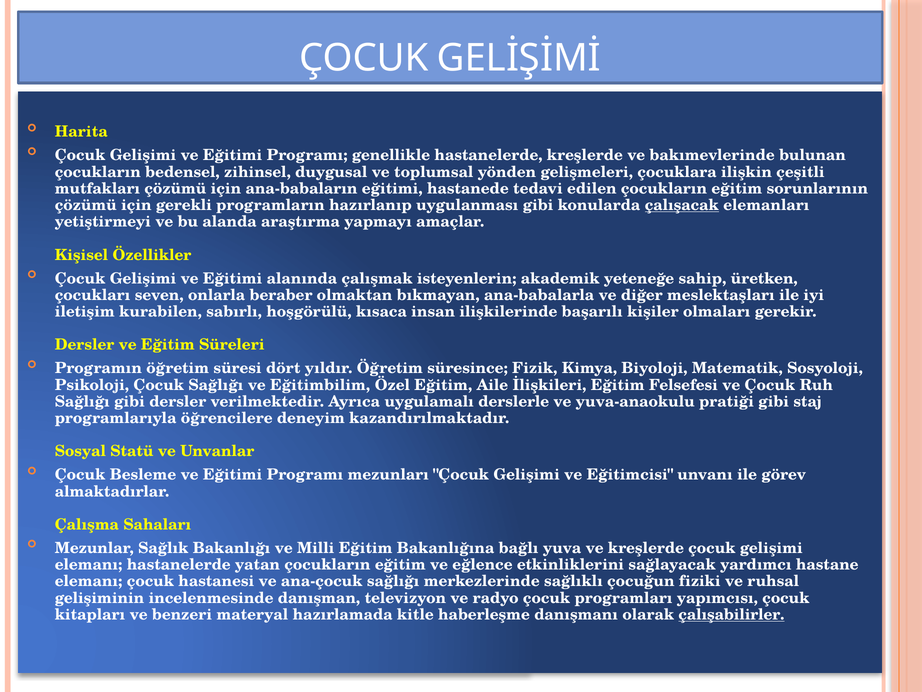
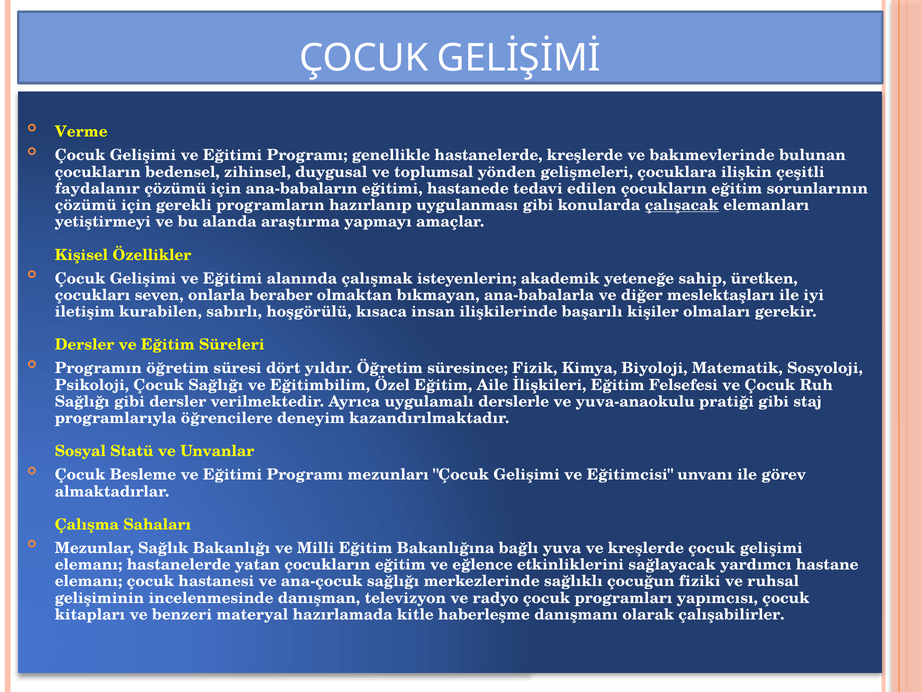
Harita: Harita -> Verme
mutfakları: mutfakları -> faydalanır
çalışabilirler underline: present -> none
